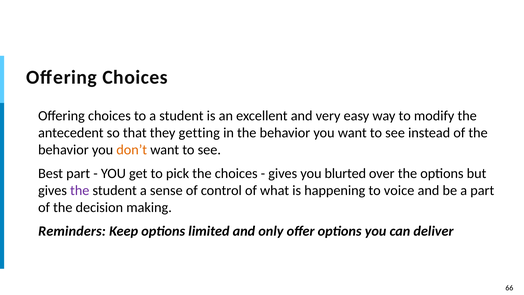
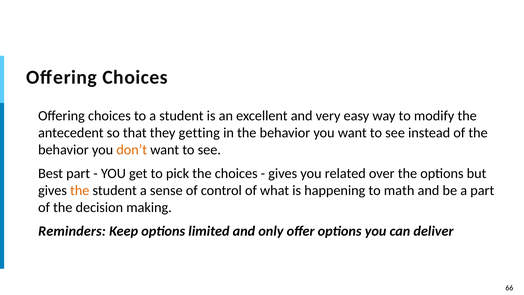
blurted: blurted -> related
the at (80, 190) colour: purple -> orange
voice: voice -> math
